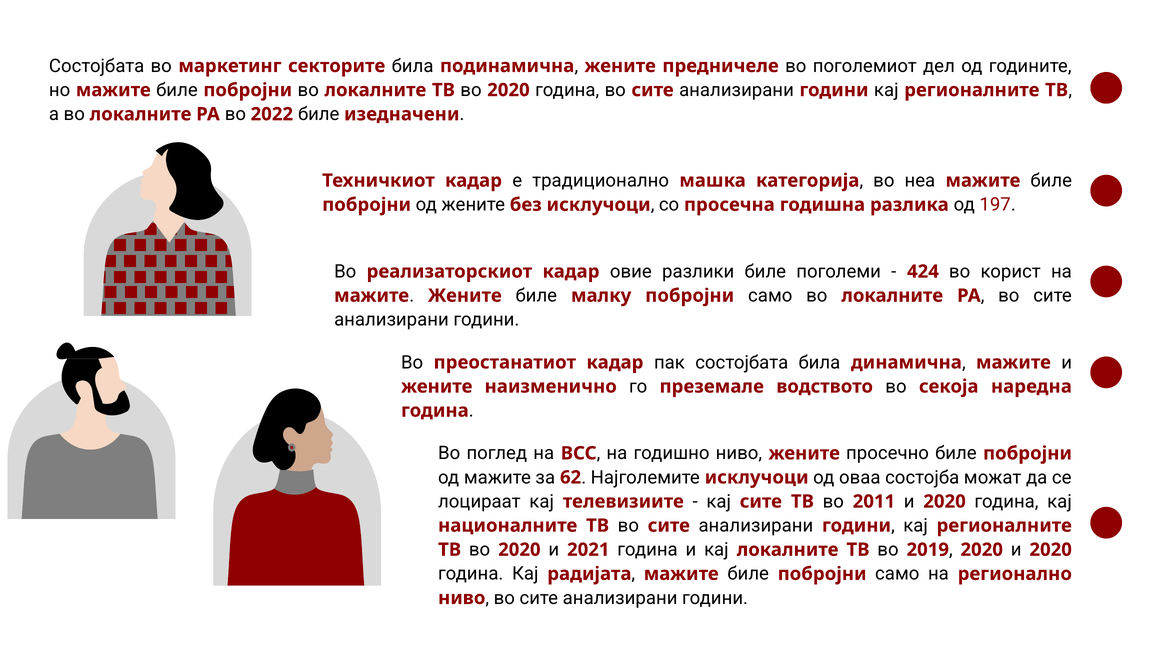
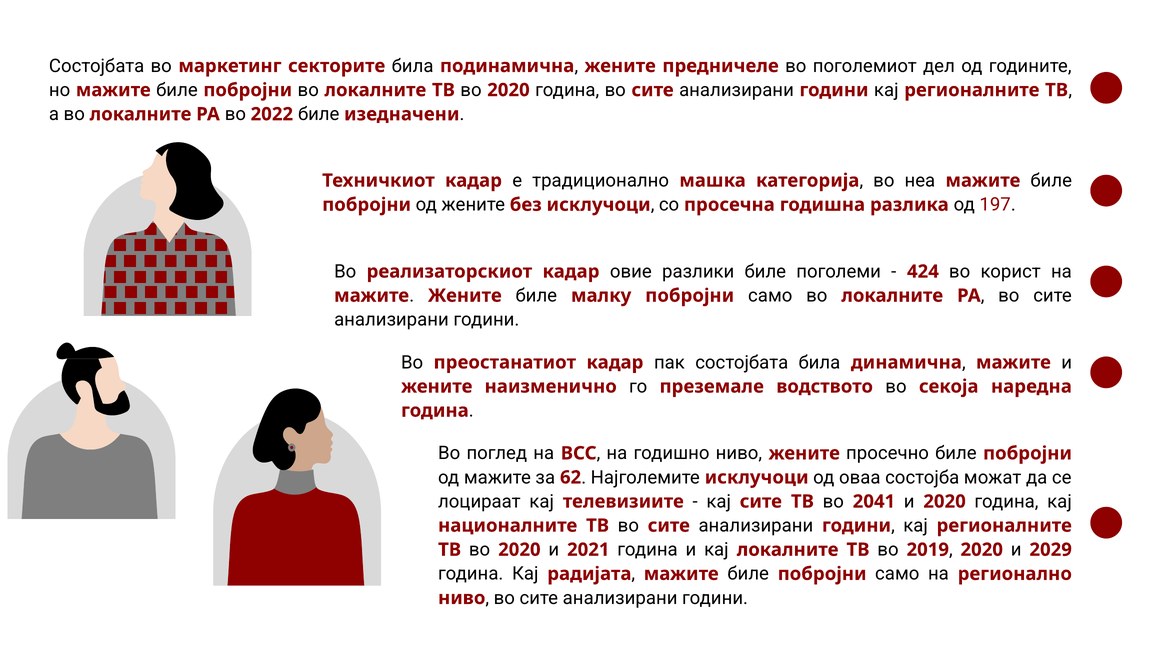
2011: 2011 -> 2041
2020 и 2020: 2020 -> 2029
